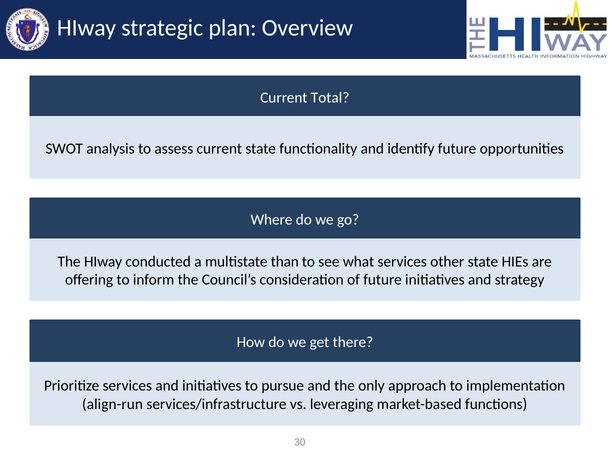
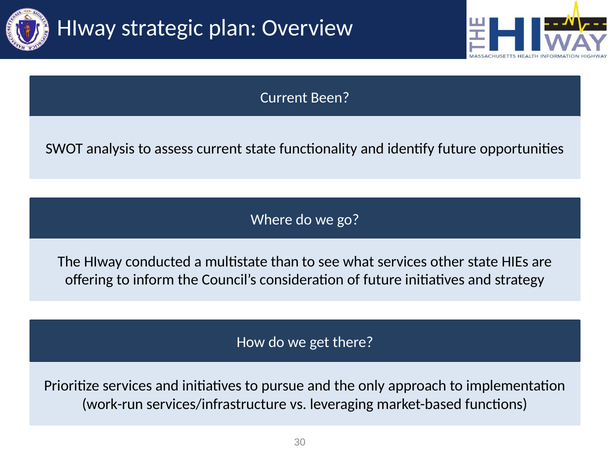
Total: Total -> Been
align-run: align-run -> work-run
